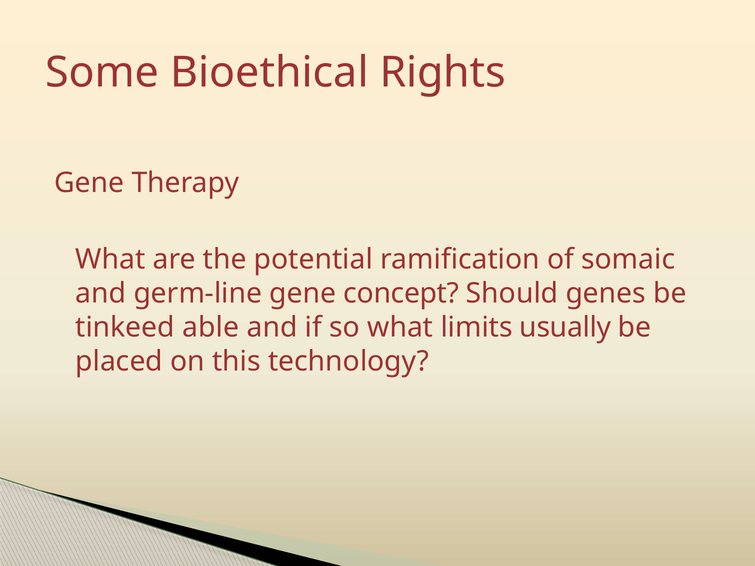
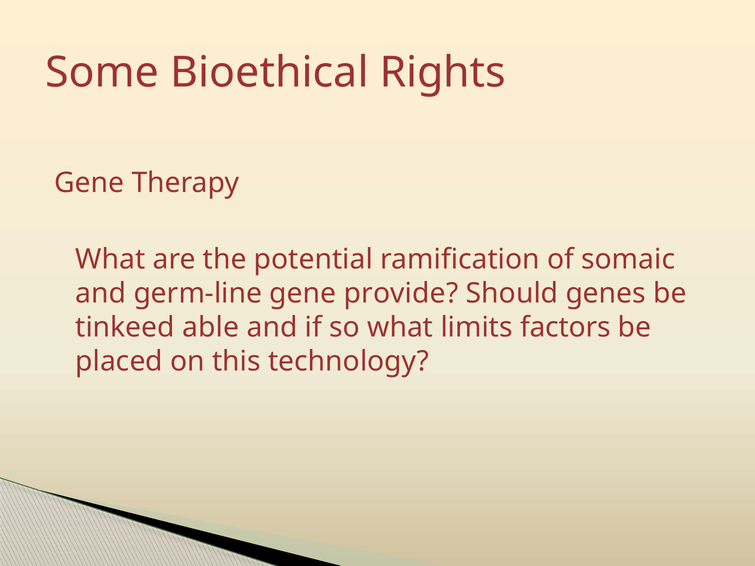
concept: concept -> provide
usually: usually -> factors
